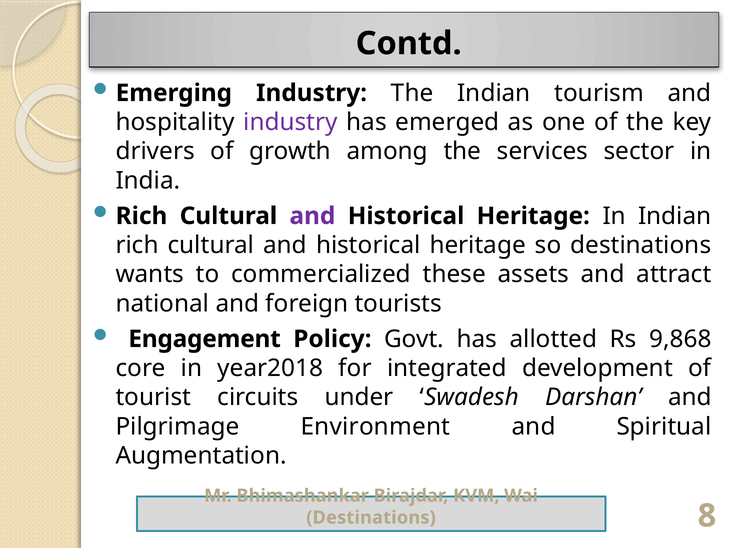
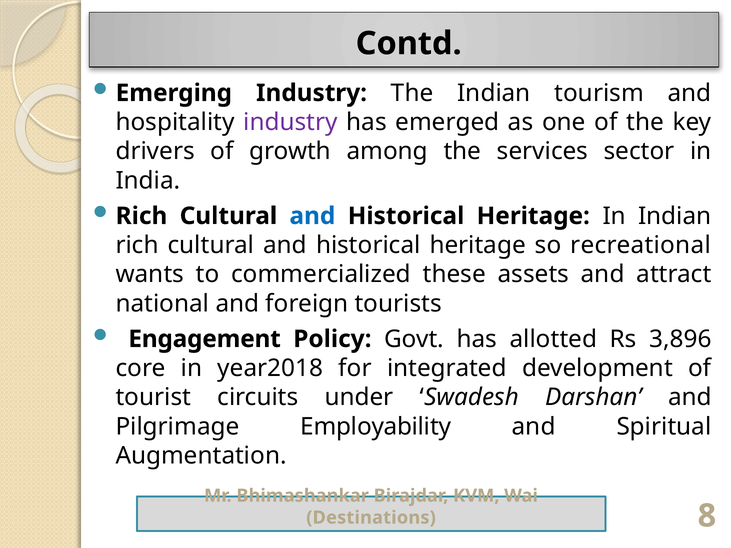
and at (312, 216) colour: purple -> blue
so destinations: destinations -> recreational
9,868: 9,868 -> 3,896
Environment: Environment -> Employability
